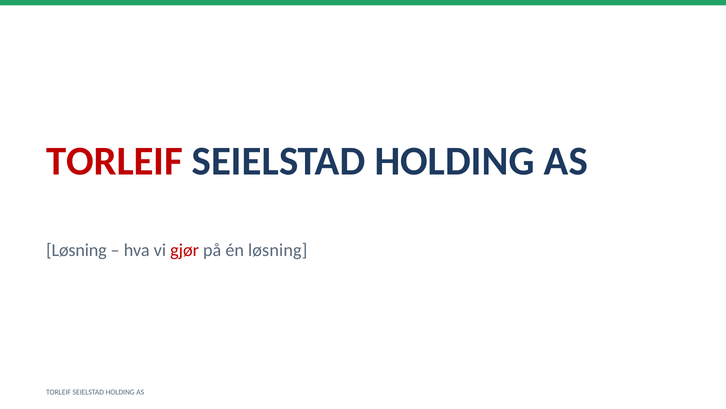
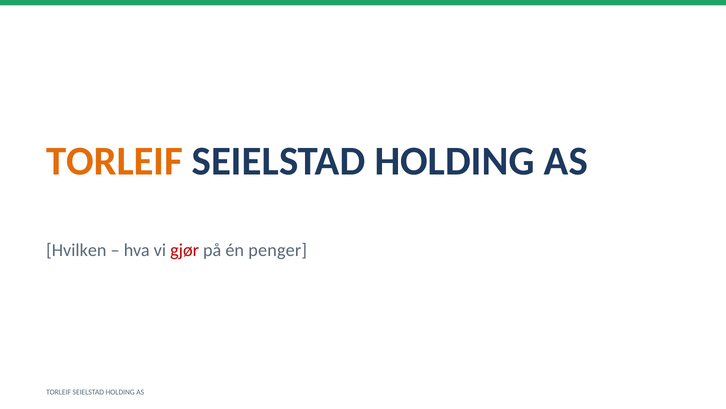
TORLEIF at (114, 161) colour: red -> orange
Løsning at (76, 250): Løsning -> Hvilken
én løsning: løsning -> penger
